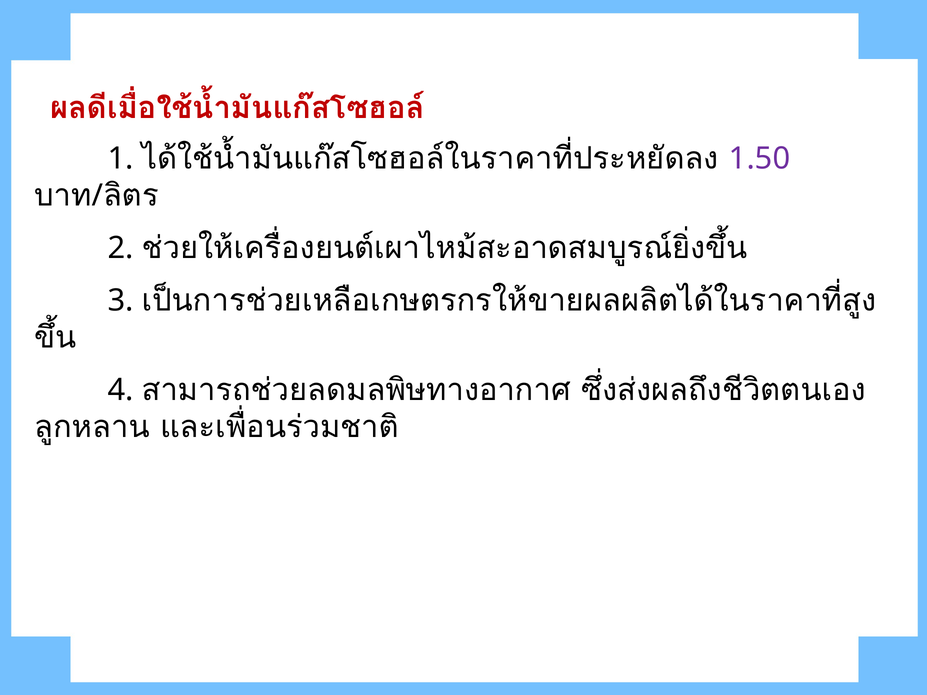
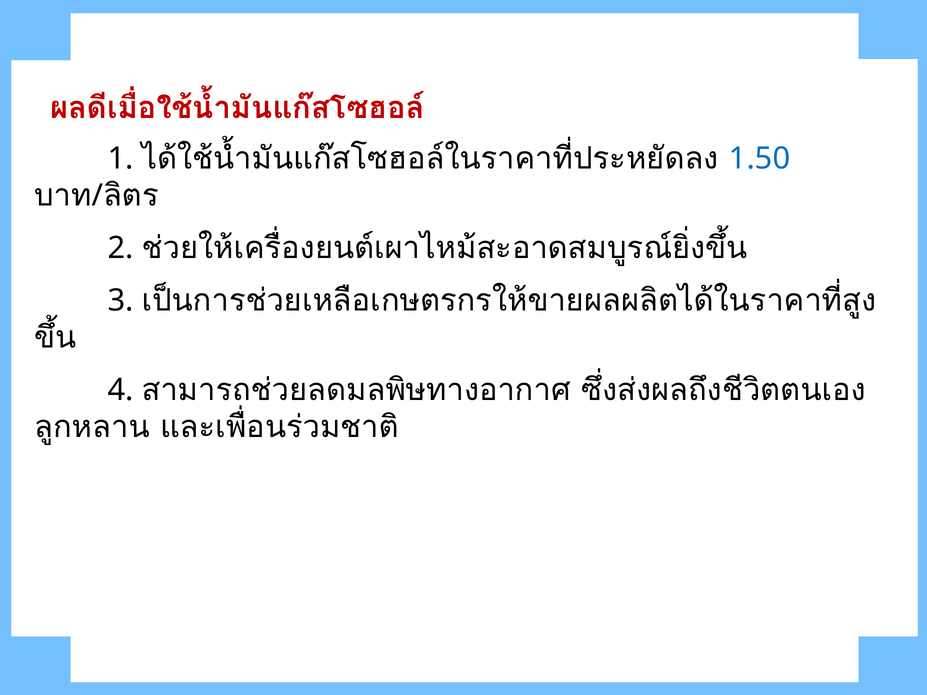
1.50 colour: purple -> blue
